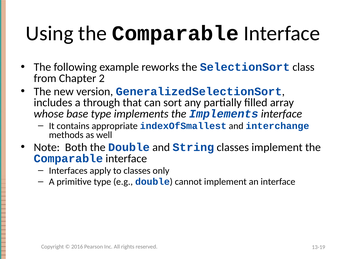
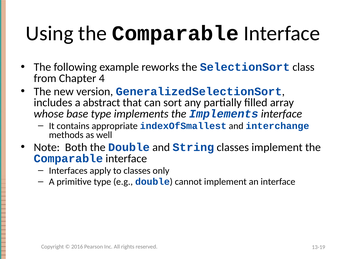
2: 2 -> 4
through: through -> abstract
